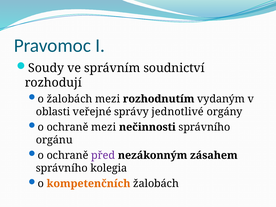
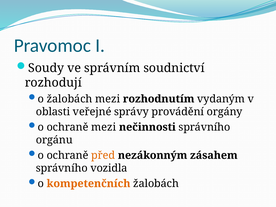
jednotlivé: jednotlivé -> provádění
před colour: purple -> orange
kolegia: kolegia -> vozidla
